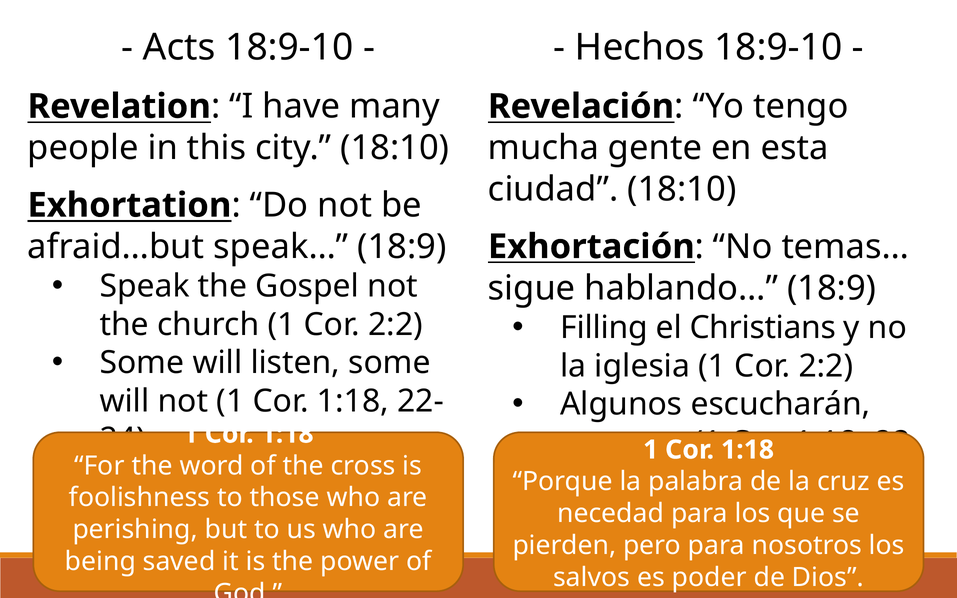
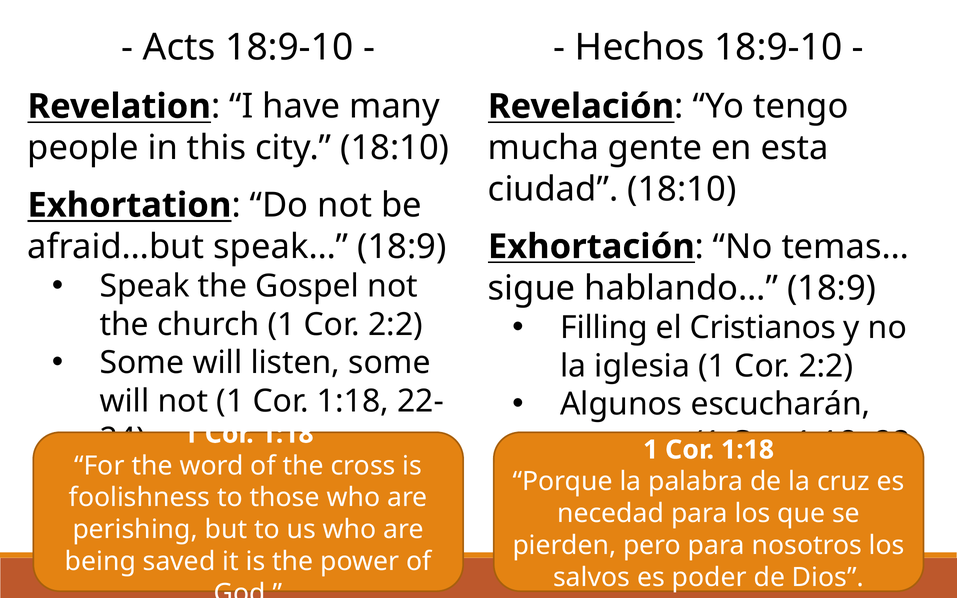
Christians: Christians -> Cristianos
